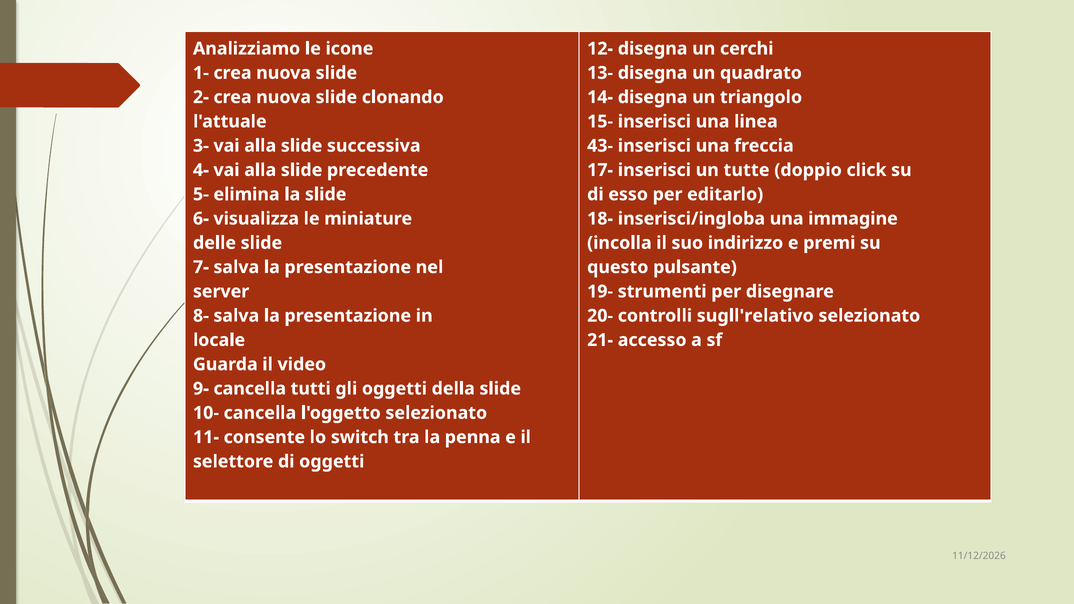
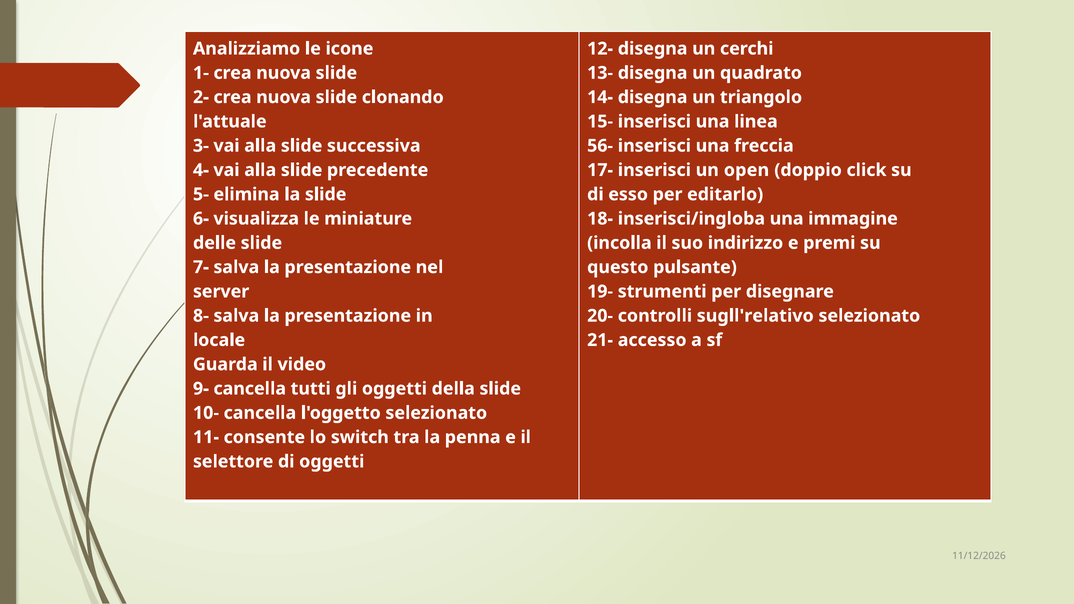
43-: 43- -> 56-
tutte: tutte -> open
